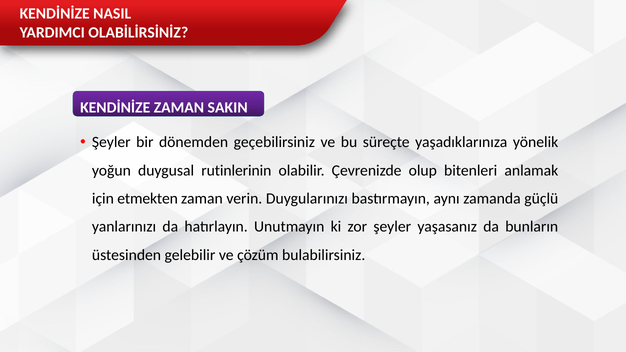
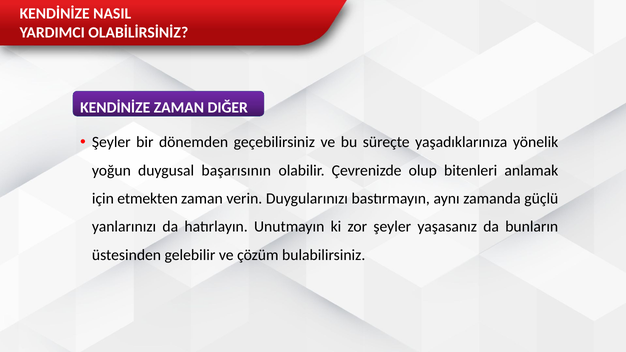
SAKIN: SAKIN -> DIĞER
rutinlerinin: rutinlerinin -> başarısının
